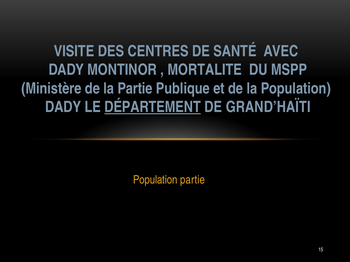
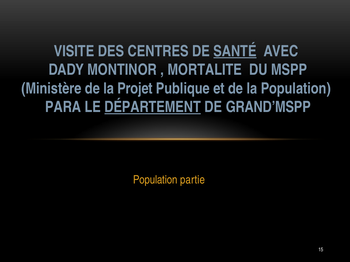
SANTÉ underline: none -> present
la Partie: Partie -> Projet
DADY at (63, 107): DADY -> PARA
GRAND’HAÏTI: GRAND’HAÏTI -> GRAND’MSPP
